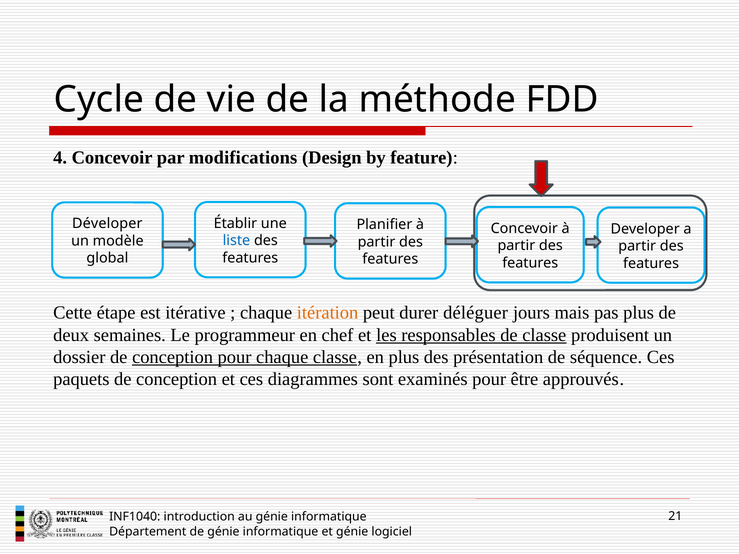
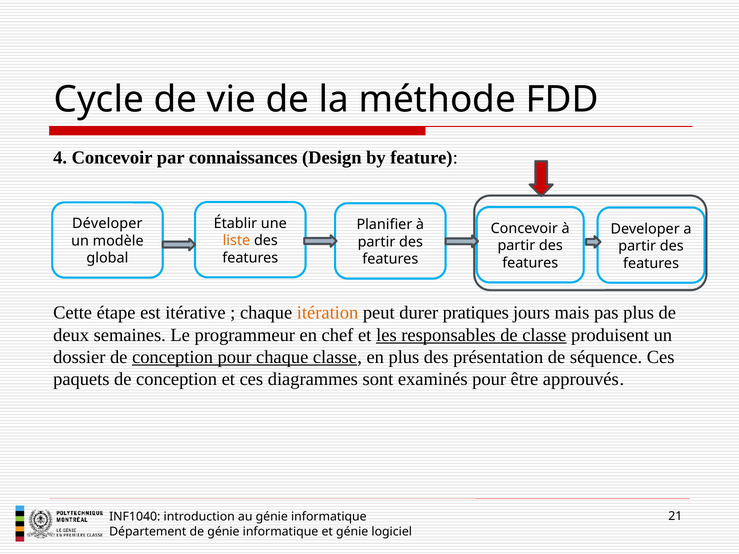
modifications: modifications -> connaissances
liste colour: blue -> orange
déléguer: déléguer -> pratiques
